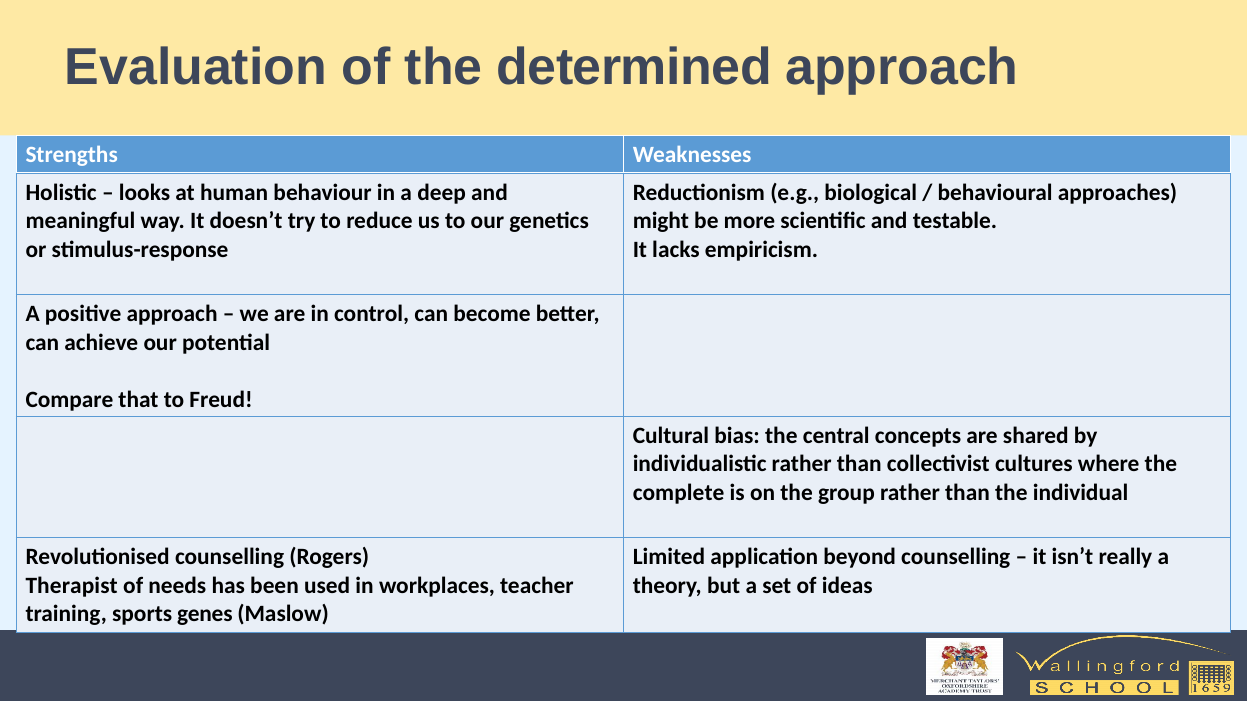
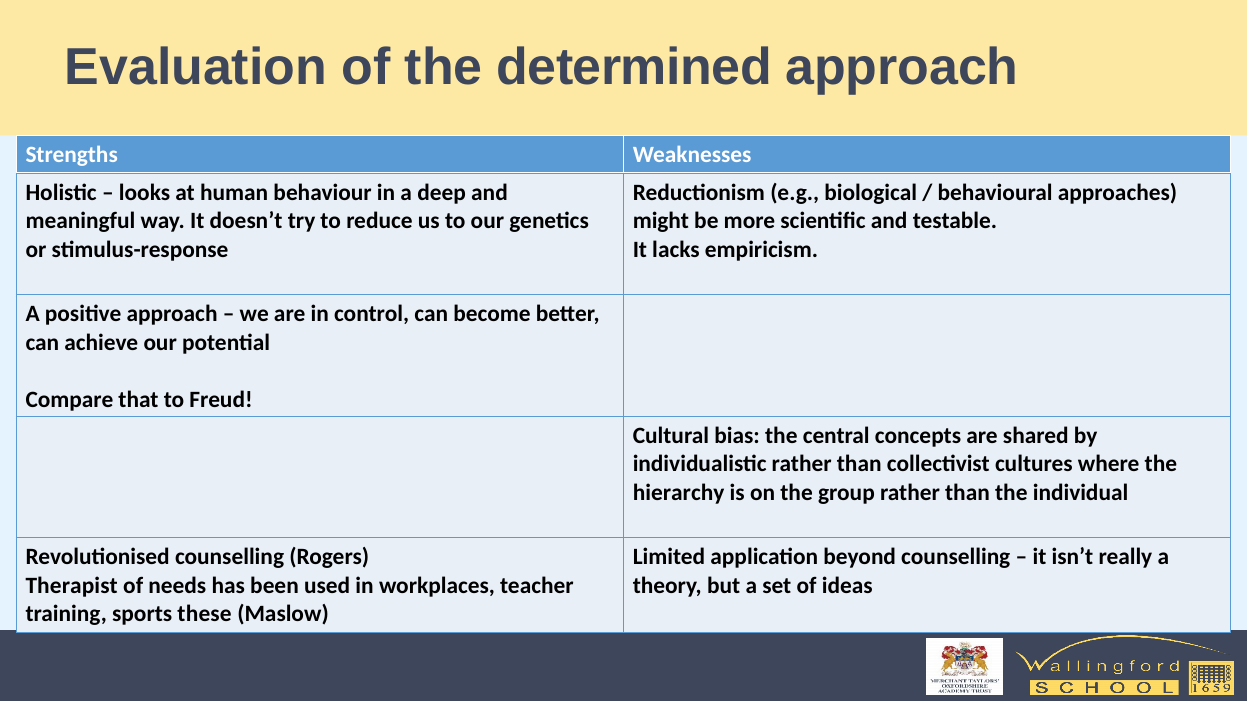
complete: complete -> hierarchy
genes: genes -> these
